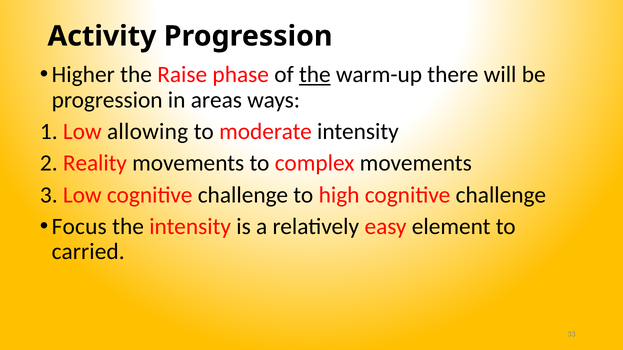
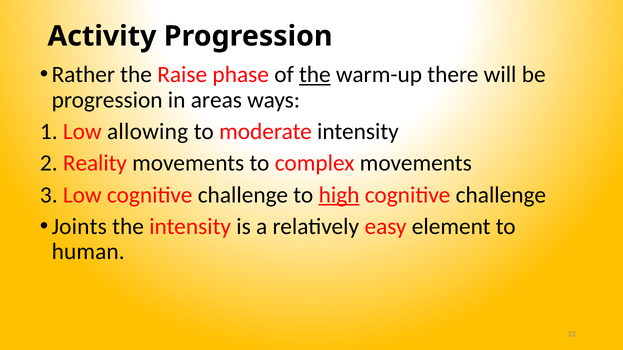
Higher: Higher -> Rather
high underline: none -> present
Focus: Focus -> Joints
carried: carried -> human
